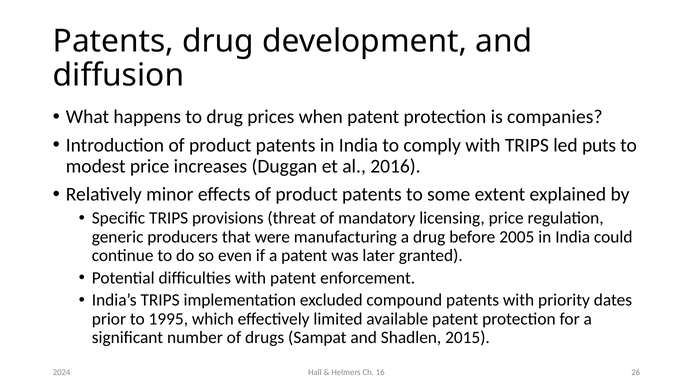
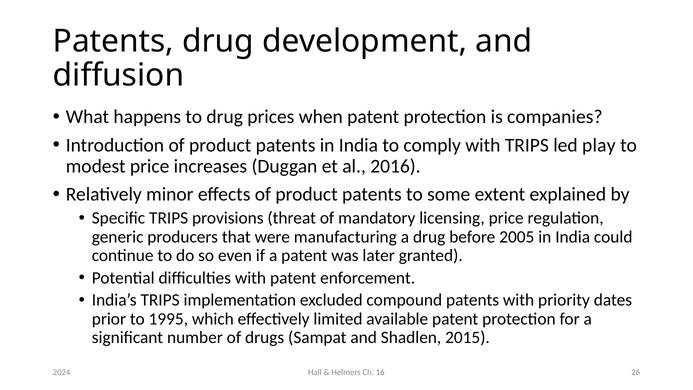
puts: puts -> play
